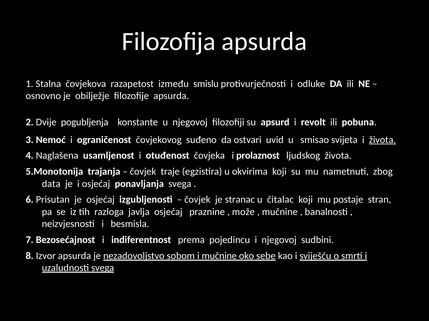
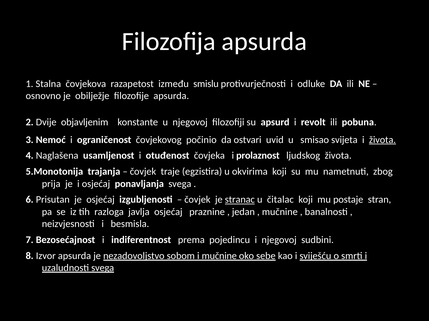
pogubljenja: pogubljenja -> objavljenim
suđeno: suđeno -> počinio
data: data -> prija
stranac underline: none -> present
može: može -> jedan
